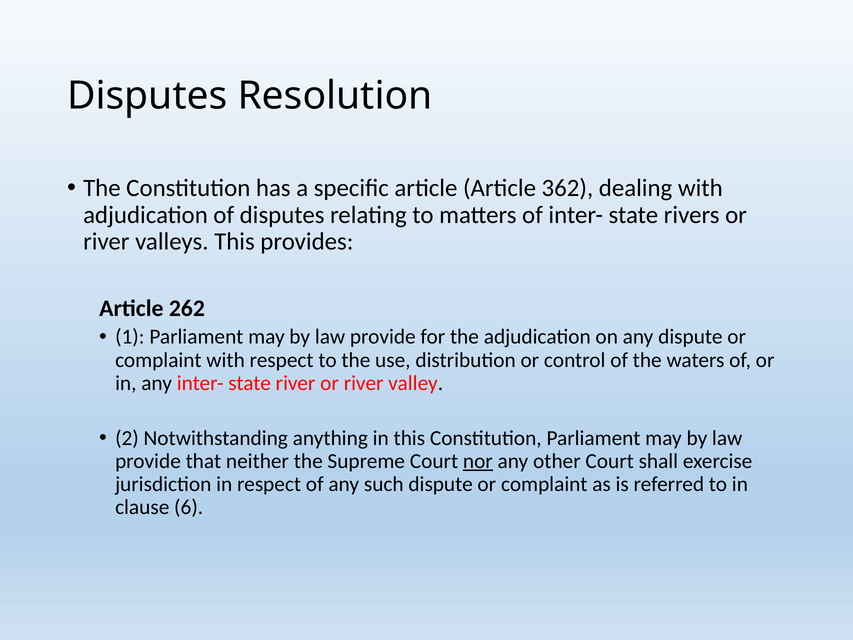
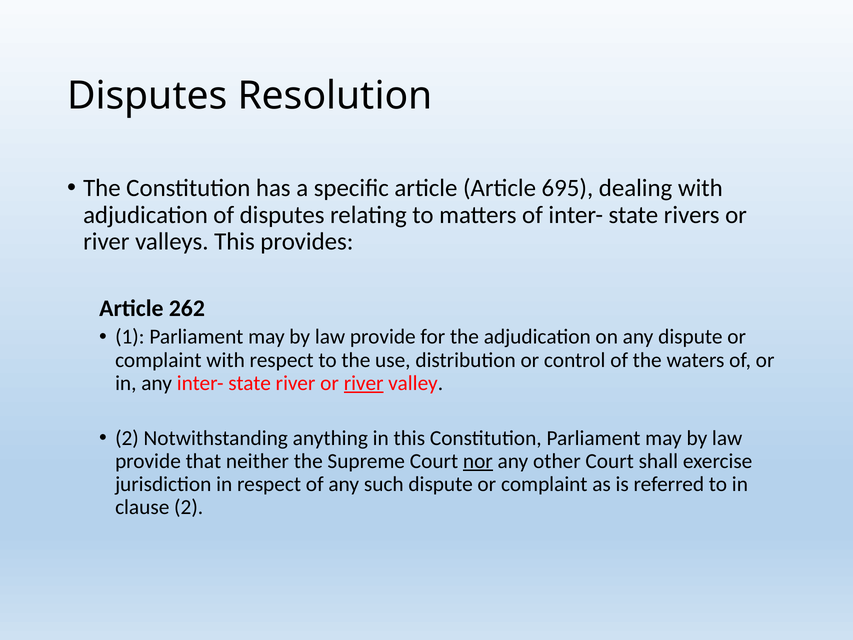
362: 362 -> 695
river at (364, 383) underline: none -> present
clause 6: 6 -> 2
